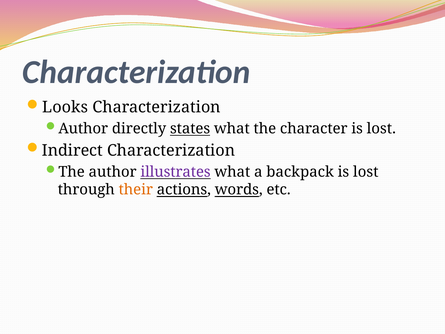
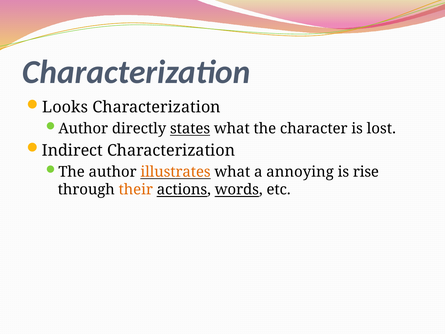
illustrates colour: purple -> orange
backpack: backpack -> annoying
lost at (366, 172): lost -> rise
